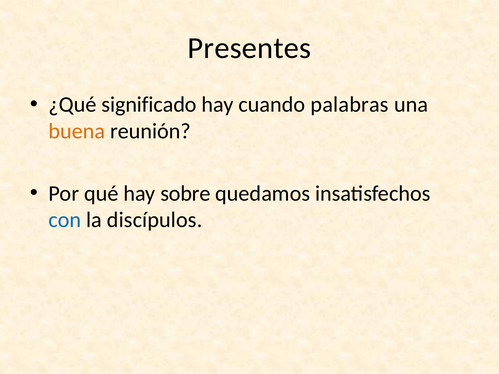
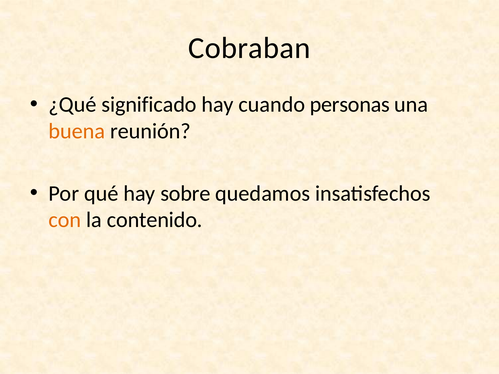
Presentes: Presentes -> Cobraban
palabras: palabras -> personas
con colour: blue -> orange
discípulos: discípulos -> contenido
